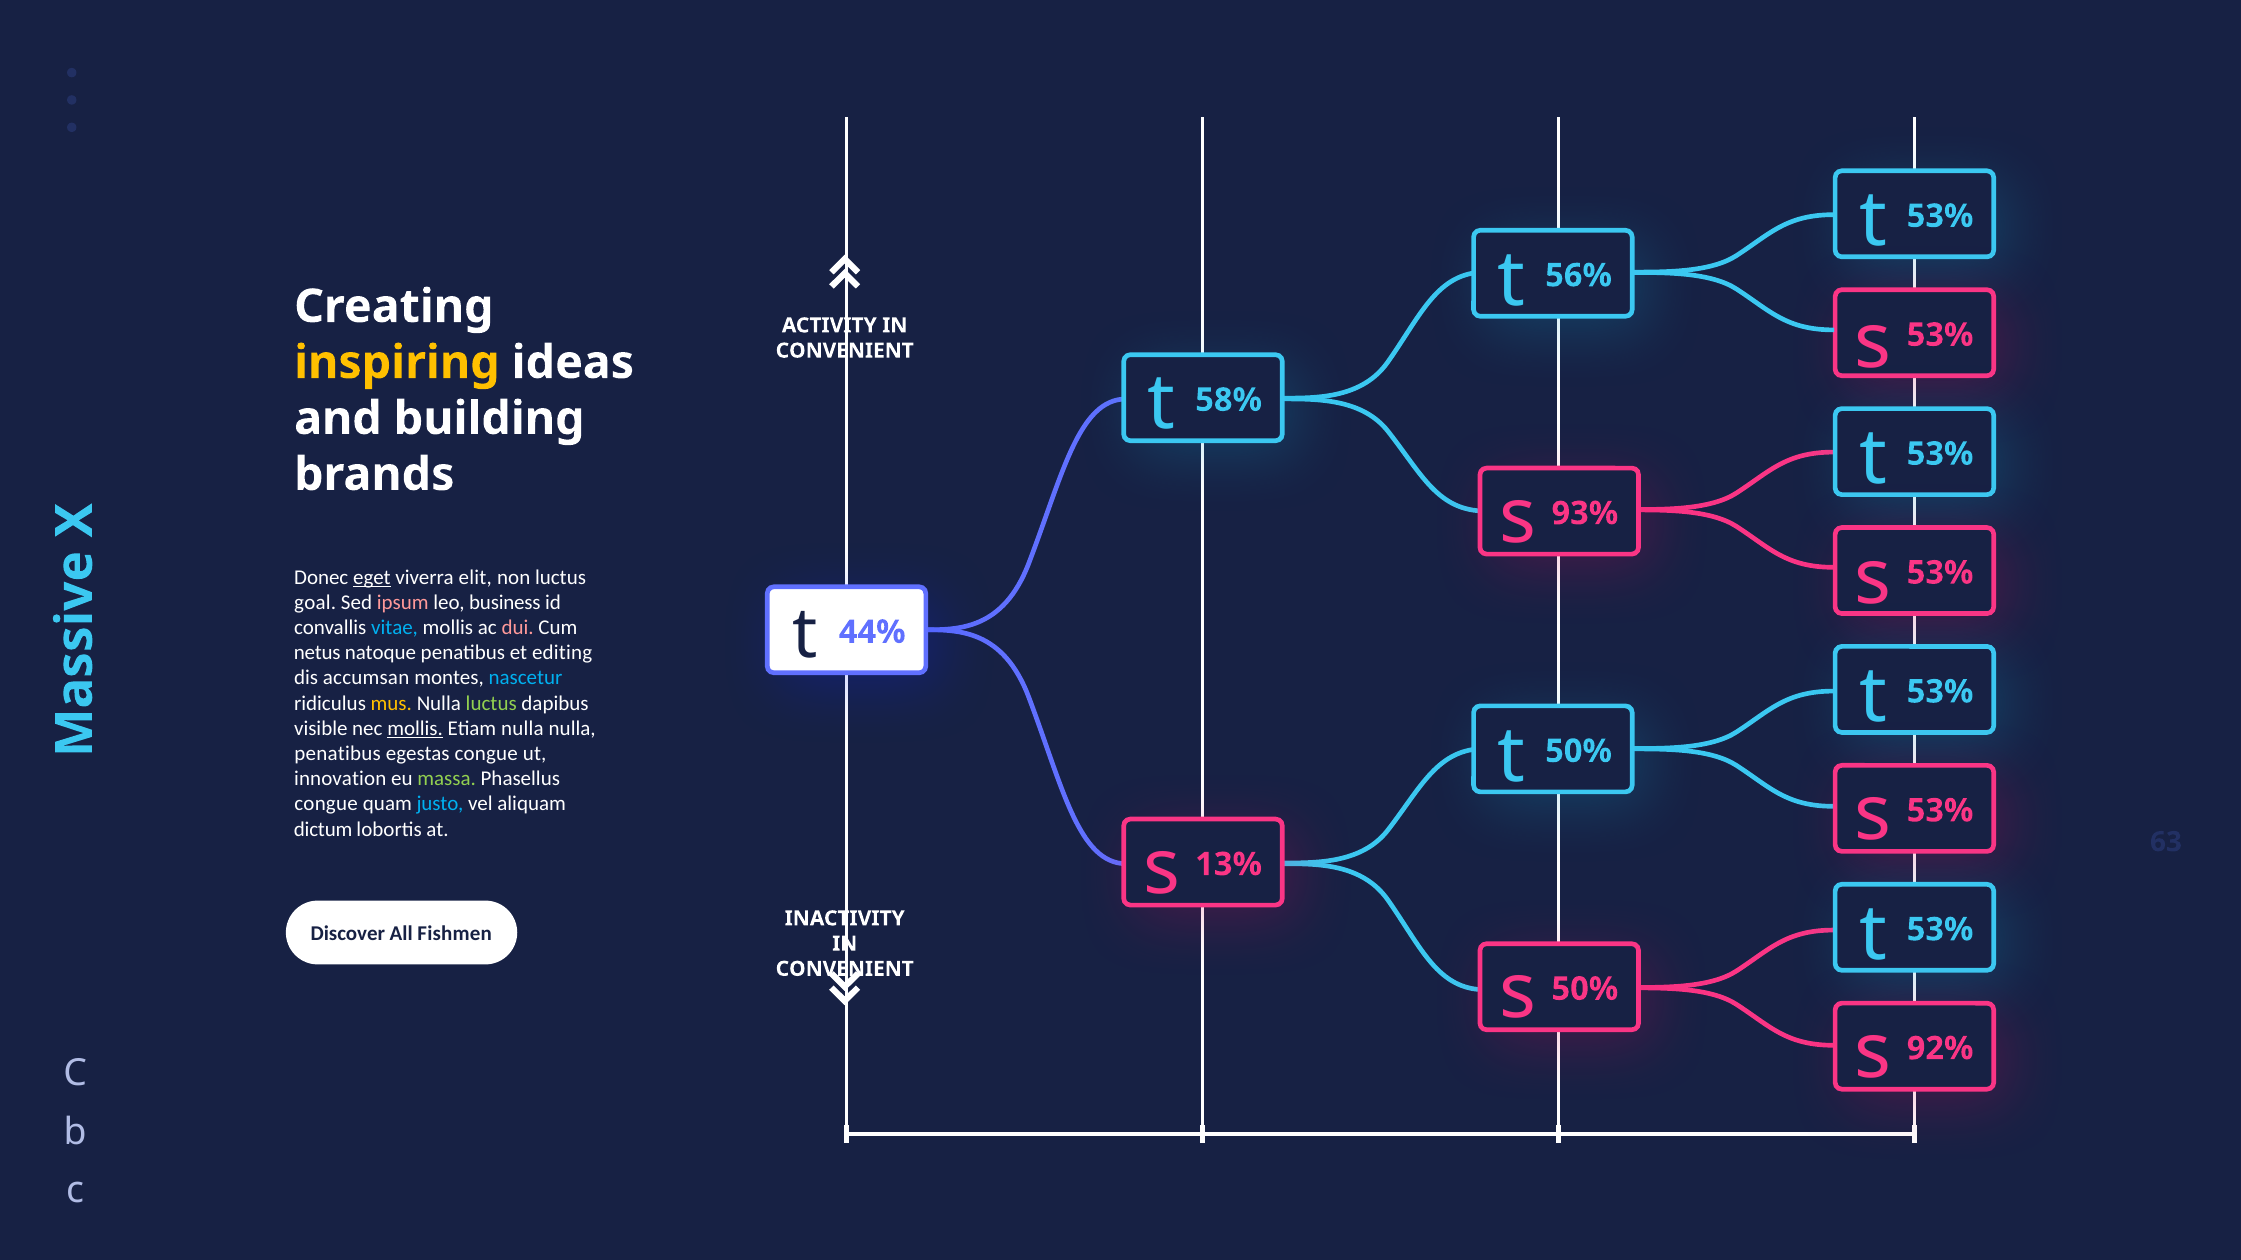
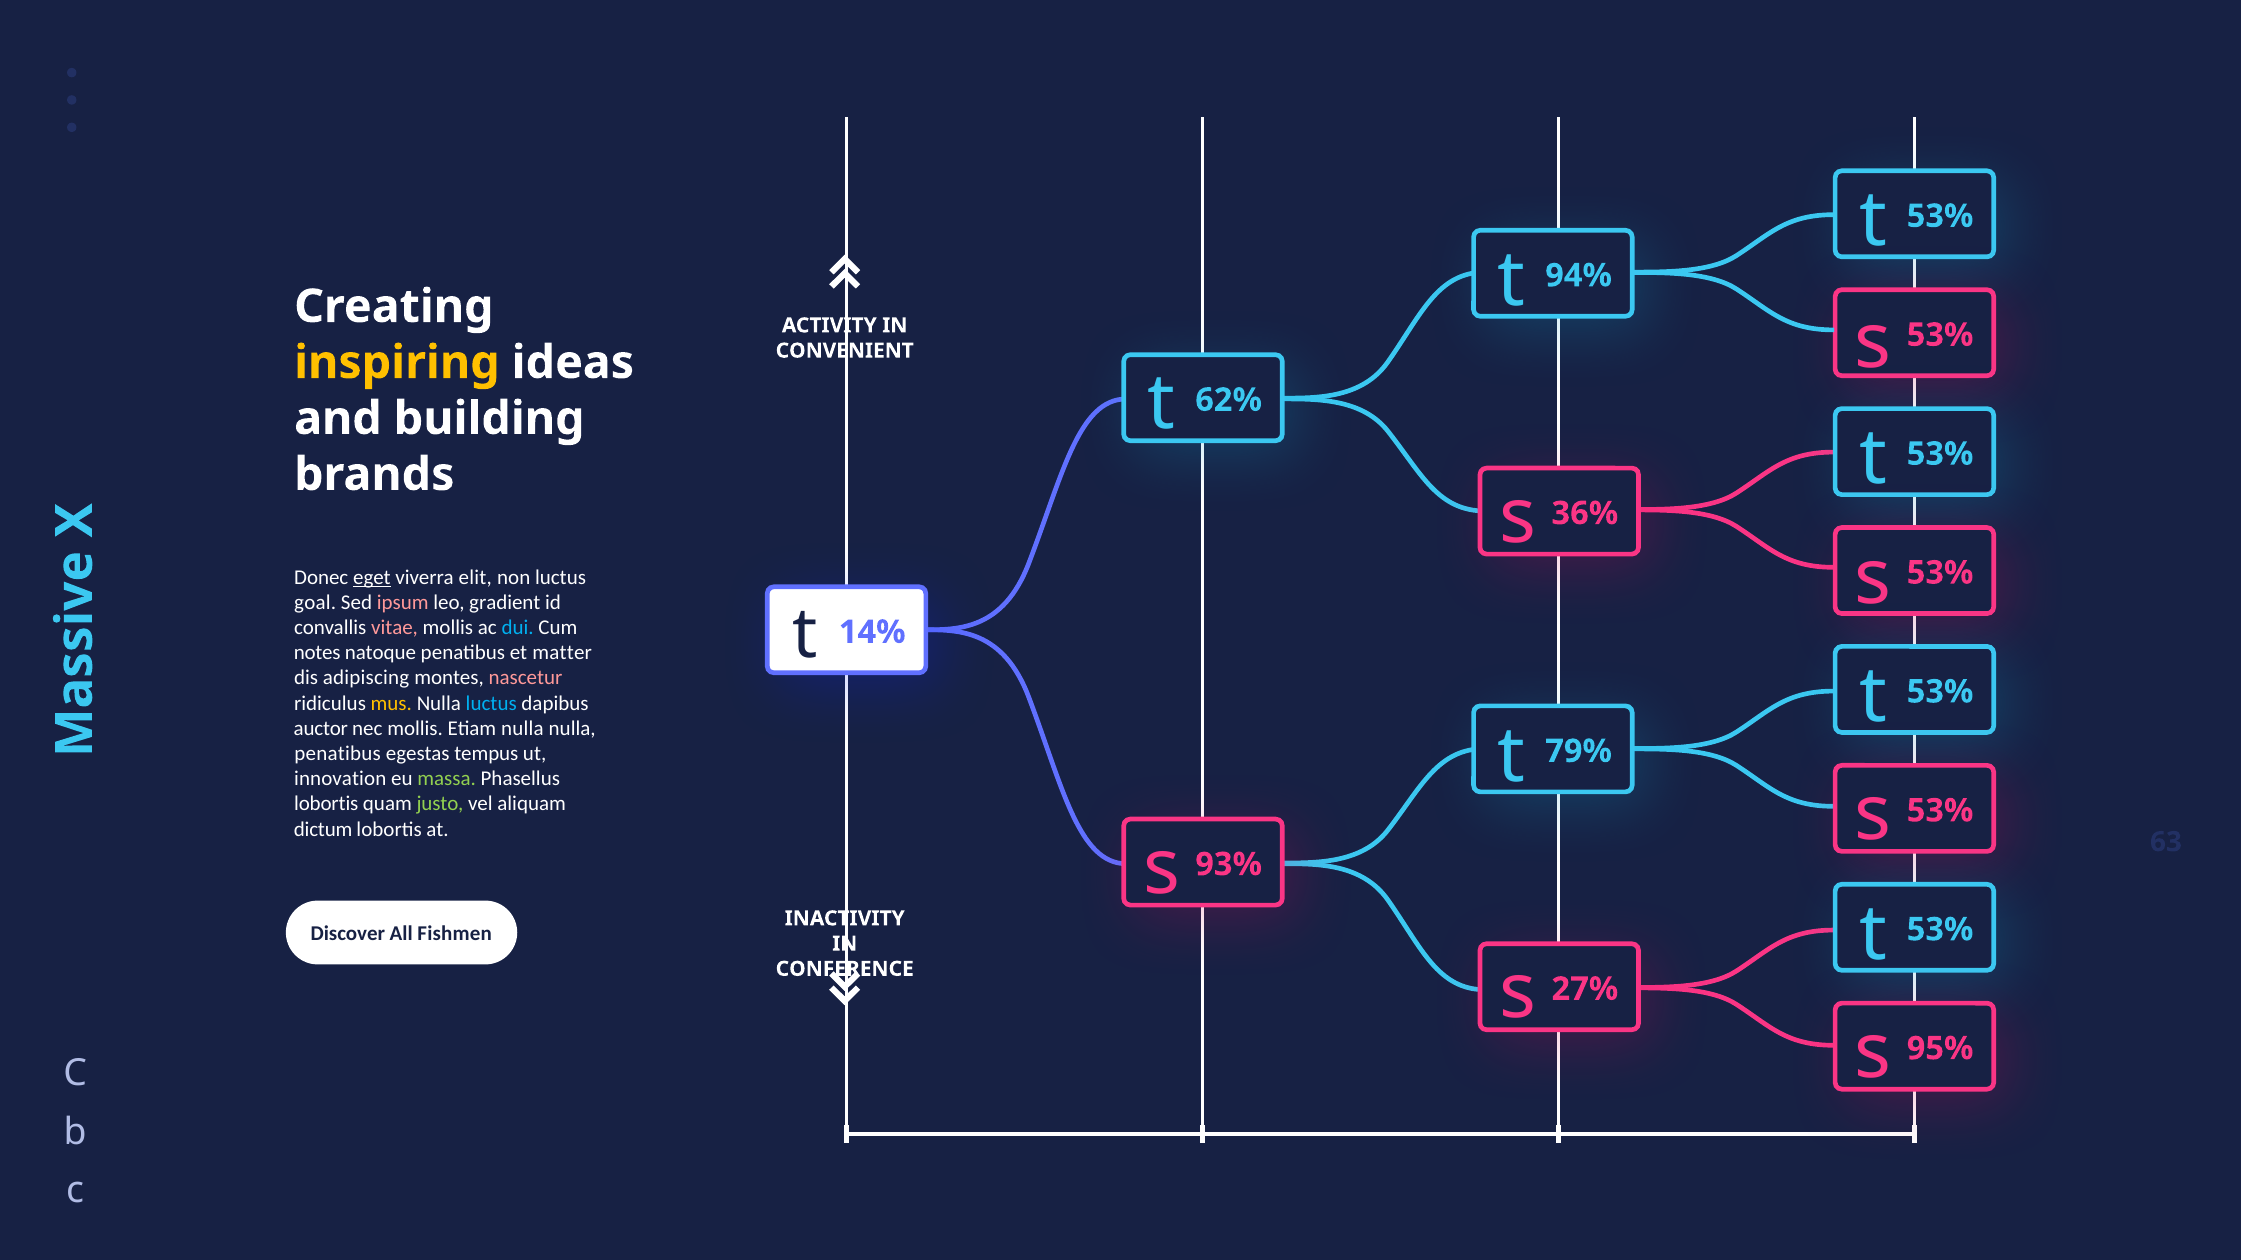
56%: 56% -> 94%
58%: 58% -> 62%
93%: 93% -> 36%
business: business -> gradient
vitae colour: light blue -> pink
dui colour: pink -> light blue
44%: 44% -> 14%
netus: netus -> notes
editing: editing -> matter
accumsan: accumsan -> adipiscing
nascetur colour: light blue -> pink
luctus at (491, 703) colour: light green -> light blue
visible: visible -> auctor
mollis at (415, 729) underline: present -> none
egestas congue: congue -> tempus
50% at (1579, 751): 50% -> 79%
congue at (326, 804): congue -> lobortis
justo colour: light blue -> light green
13%: 13% -> 93%
CONVENIENT at (845, 969): CONVENIENT -> CONFERENCE
50% at (1585, 989): 50% -> 27%
92%: 92% -> 95%
